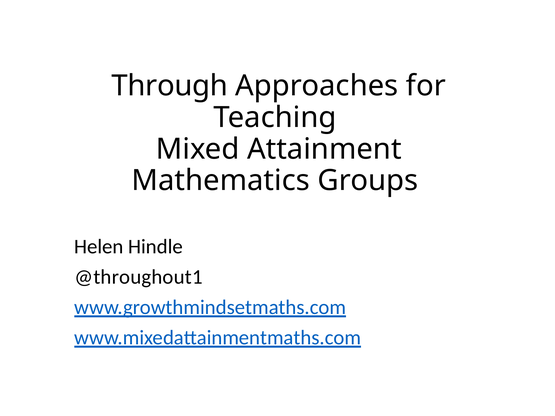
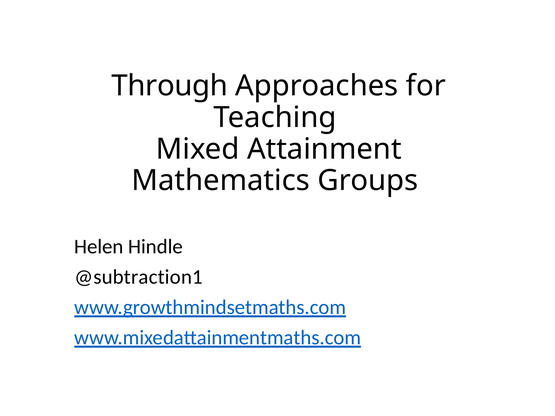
@throughout1: @throughout1 -> @subtraction1
